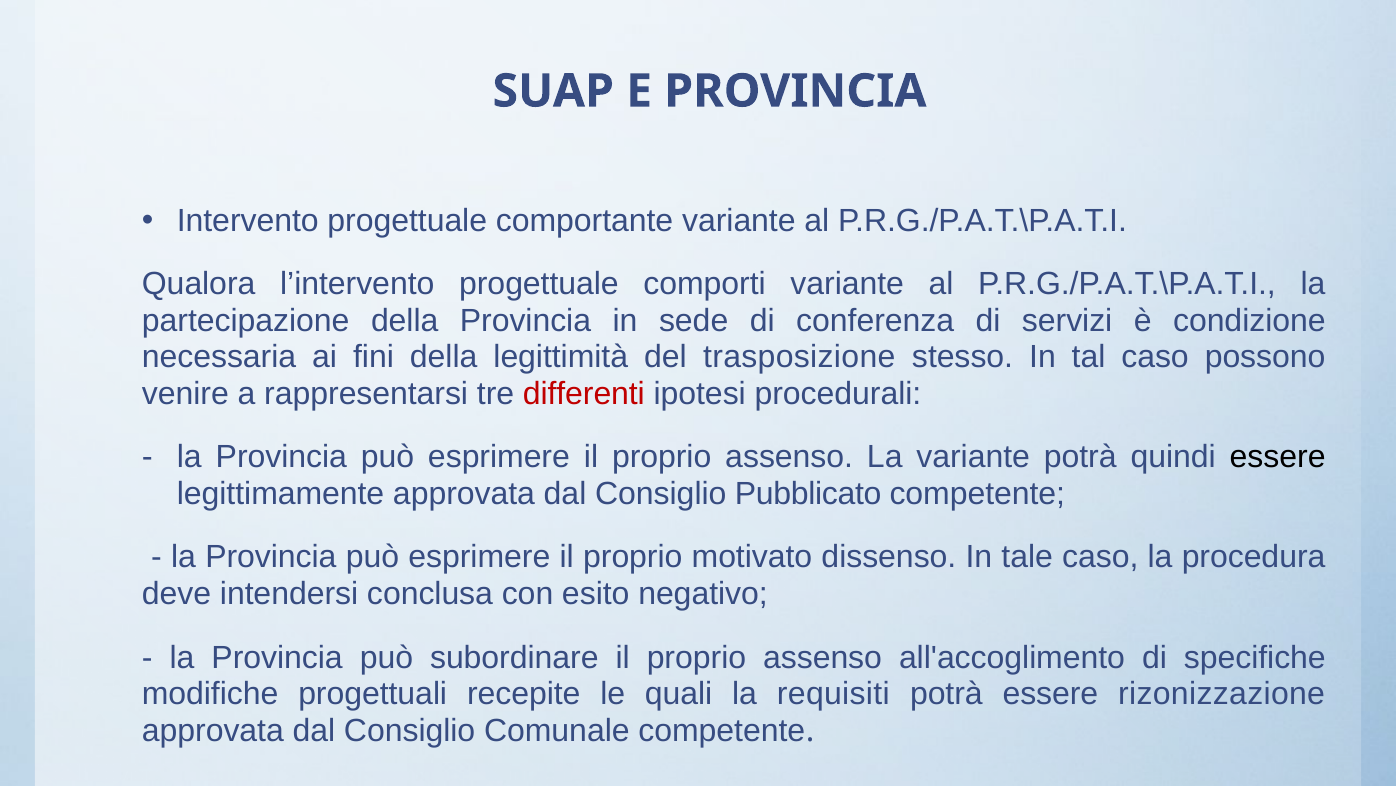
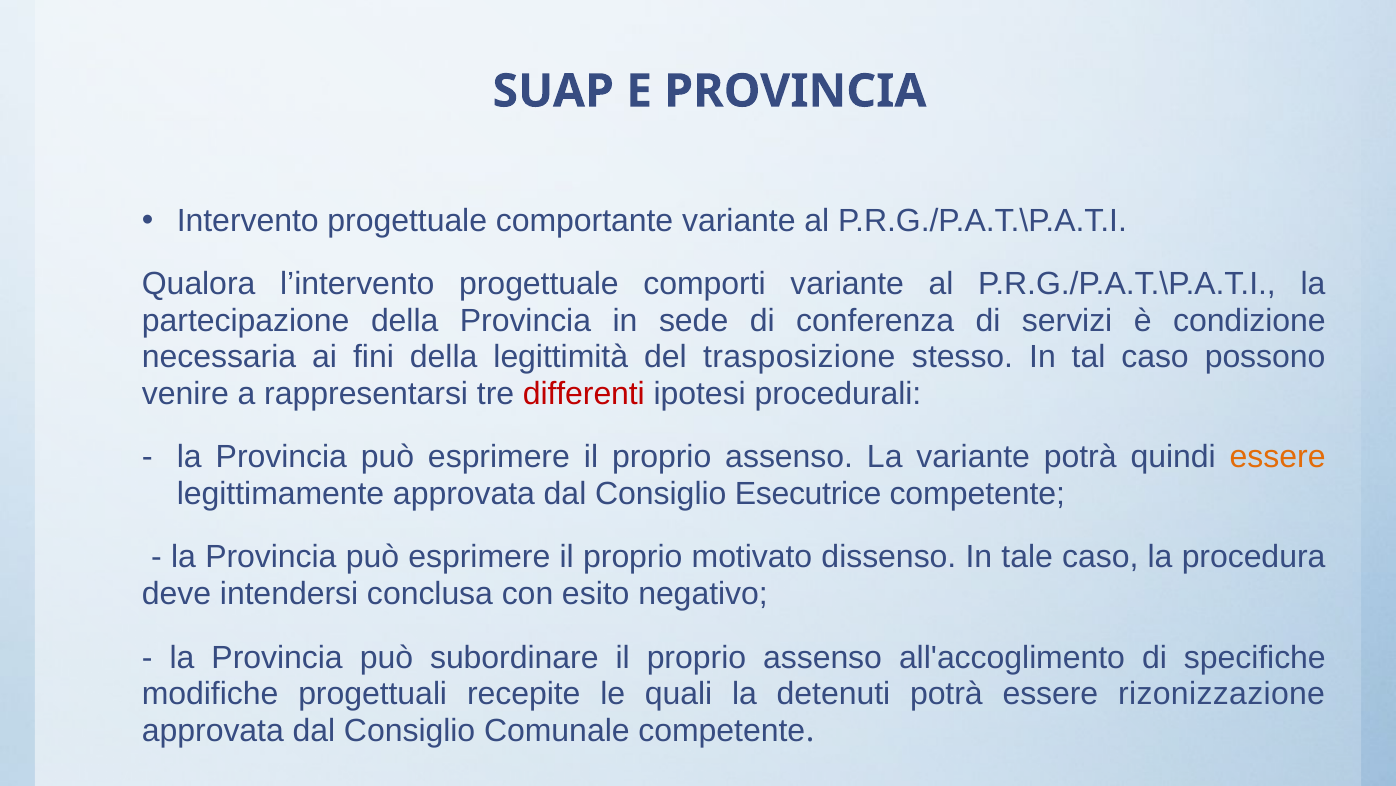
essere at (1278, 457) colour: black -> orange
Pubblicato: Pubblicato -> Esecutrice
requisiti: requisiti -> detenuti
